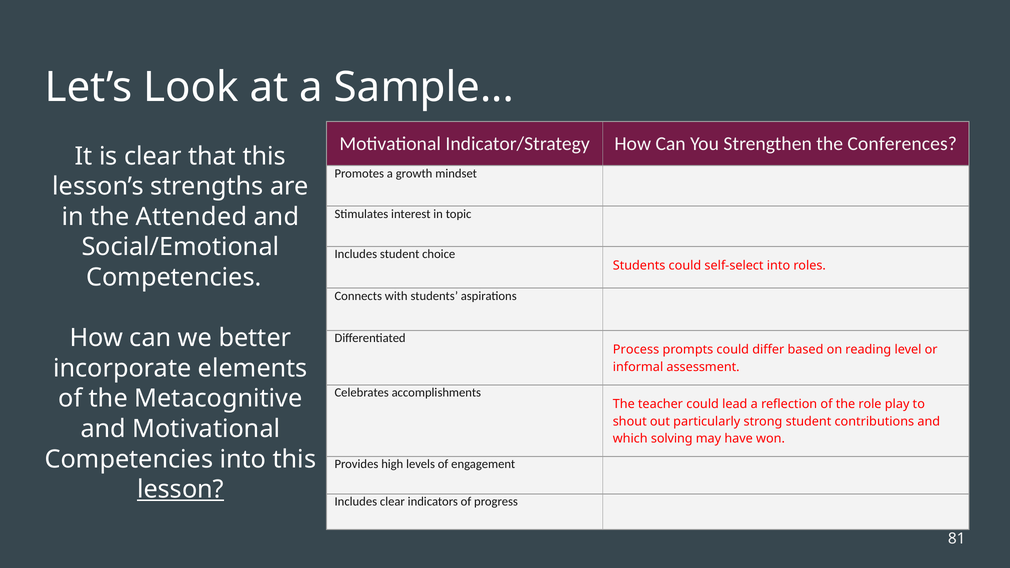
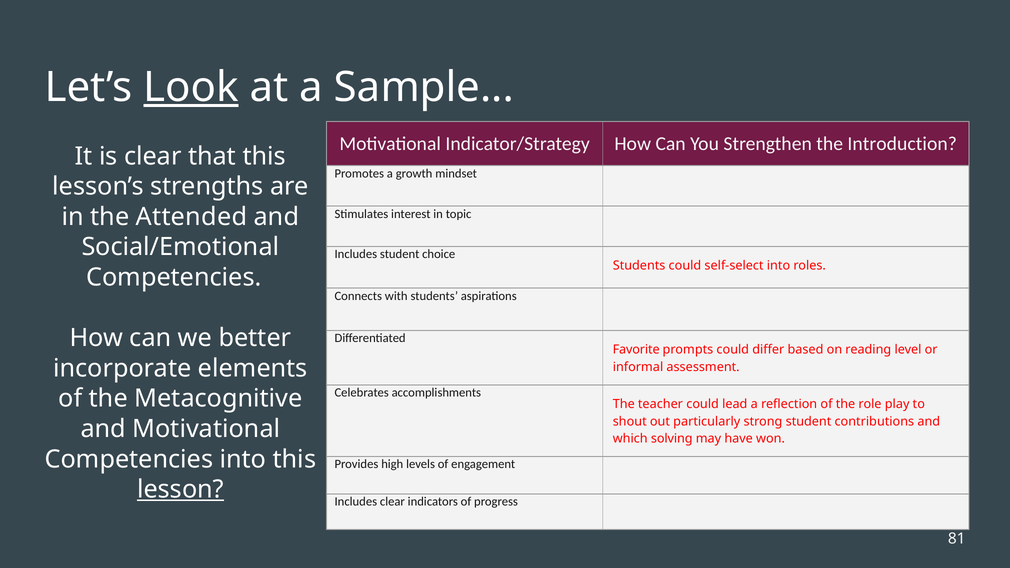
Look underline: none -> present
Conferences: Conferences -> Introduction
Process: Process -> Favorite
